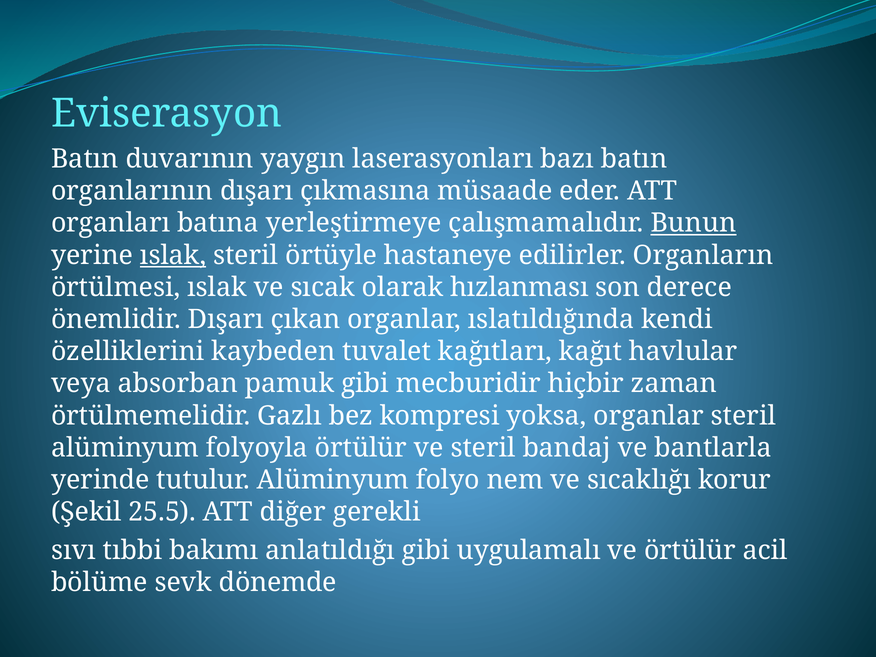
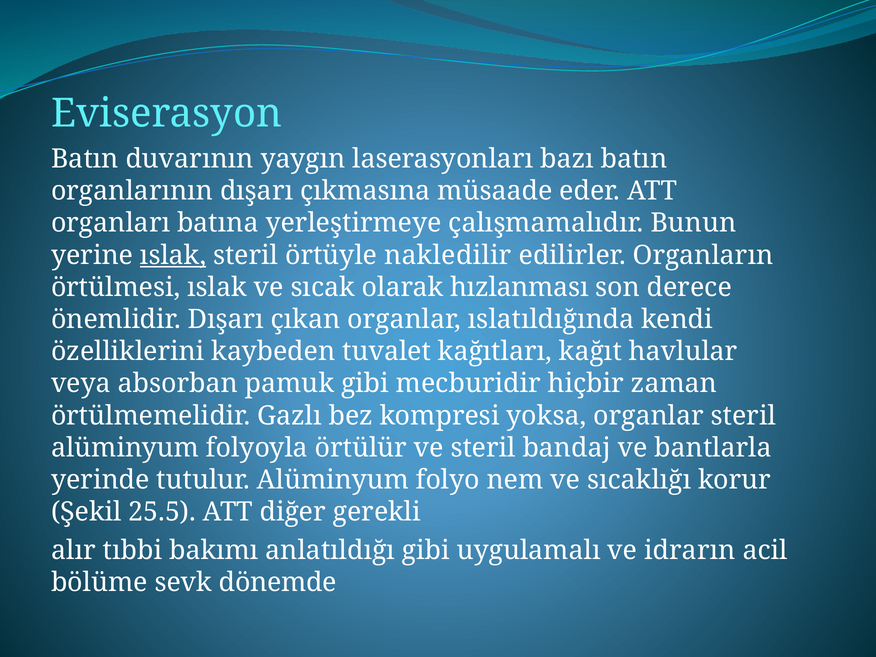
Bunun underline: present -> none
hastaneye: hastaneye -> nakledilir
sıvı: sıvı -> alır
ve örtülür: örtülür -> idrarın
